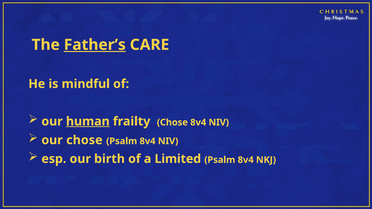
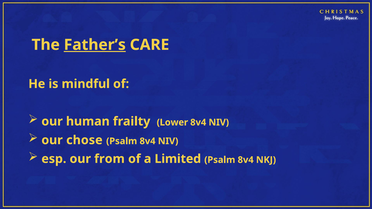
human underline: present -> none
frailty Chose: Chose -> Lower
birth: birth -> from
